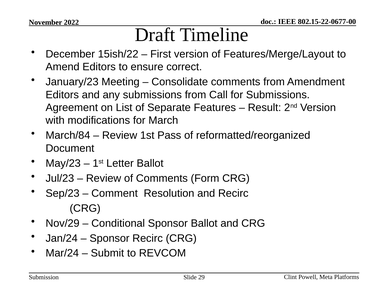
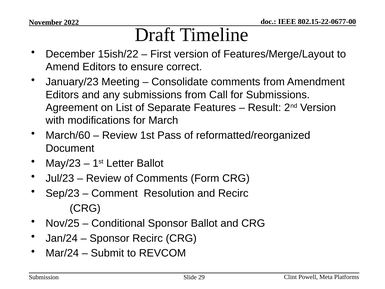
March/84: March/84 -> March/60
Nov/29: Nov/29 -> Nov/25
